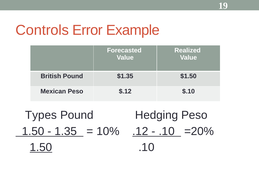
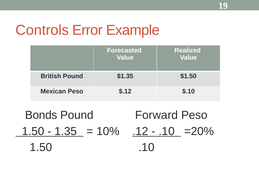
Types: Types -> Bonds
Hedging: Hedging -> Forward
1.50 at (41, 148) underline: present -> none
